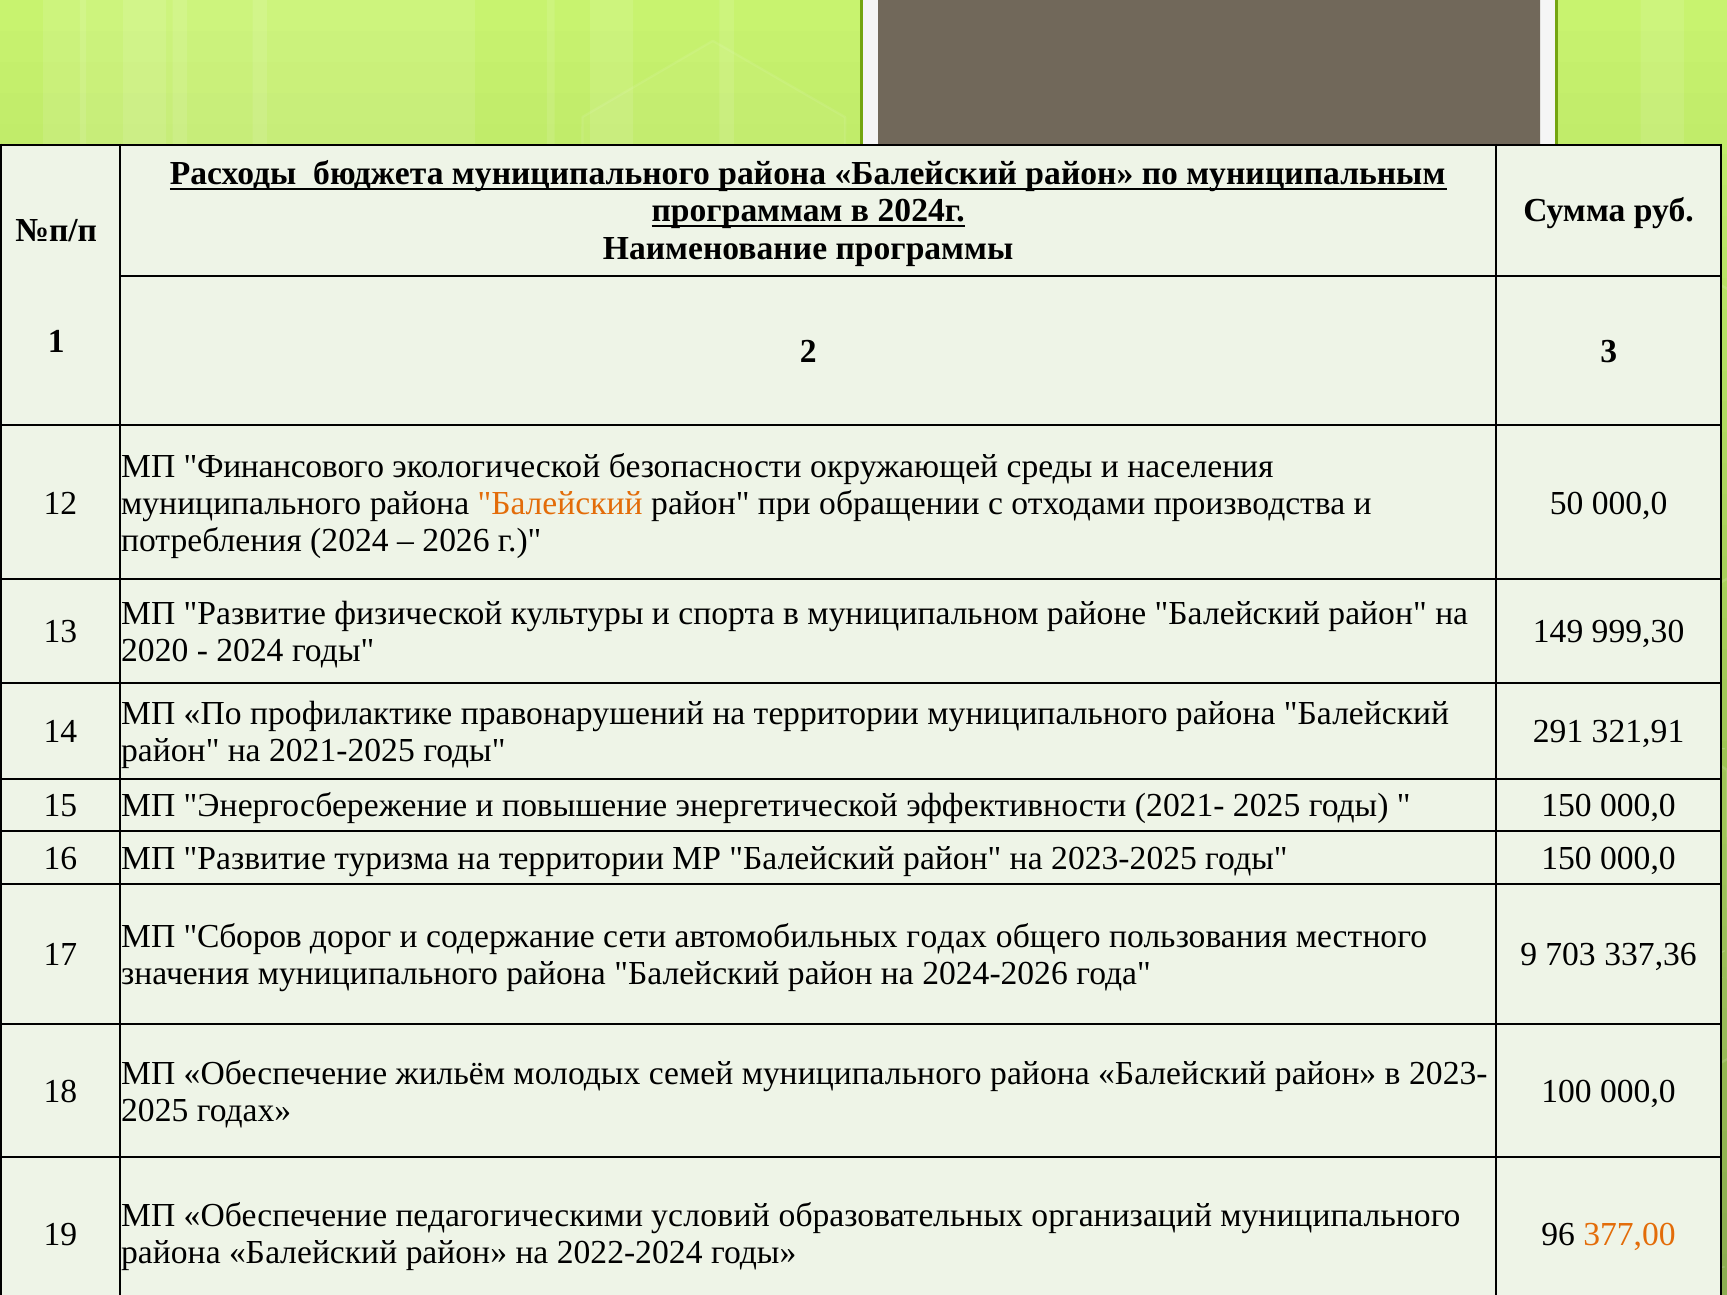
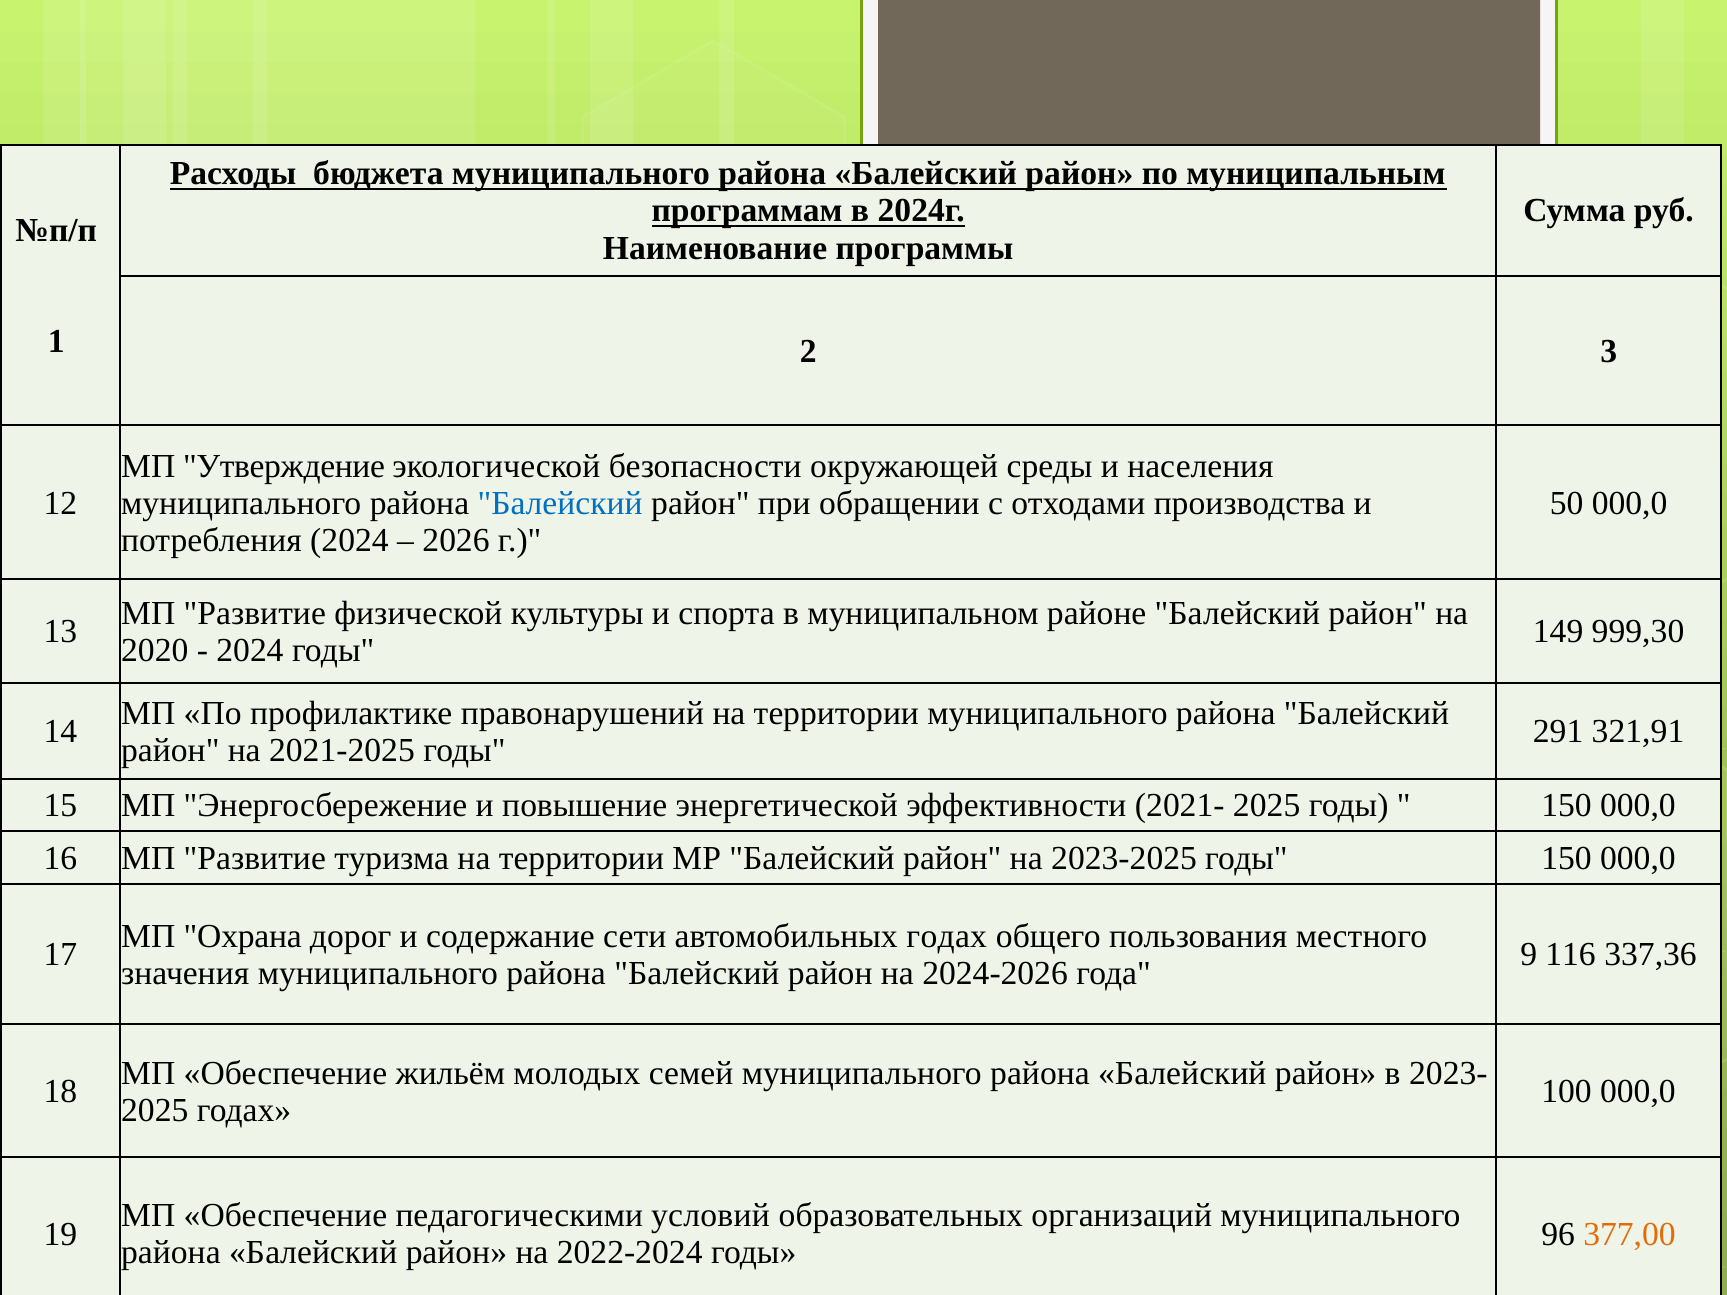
Финансового: Финансового -> Утверждение
Балейский at (560, 503) colour: orange -> blue
Сборов: Сборов -> Охрана
703: 703 -> 116
